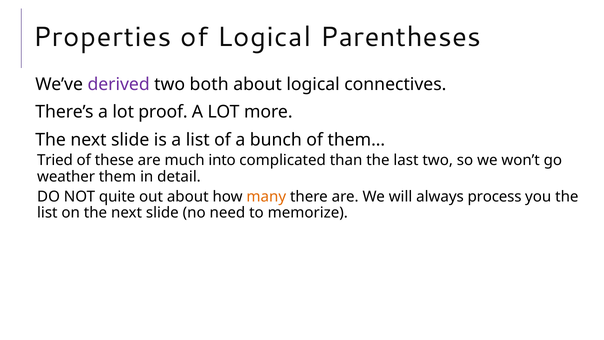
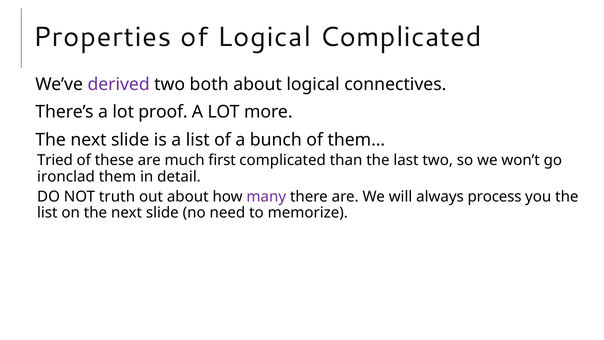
Logical Parentheses: Parentheses -> Complicated
into: into -> first
weather: weather -> ironclad
quite: quite -> truth
many colour: orange -> purple
